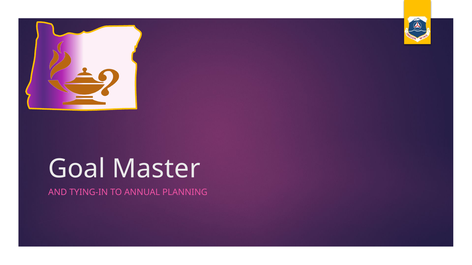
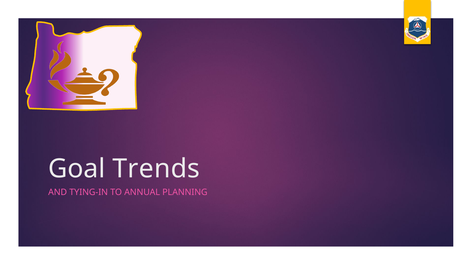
Master: Master -> Trends
